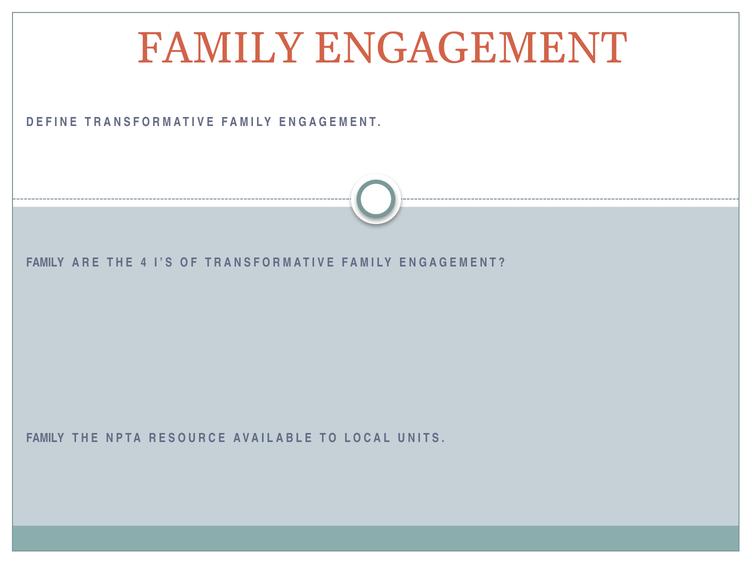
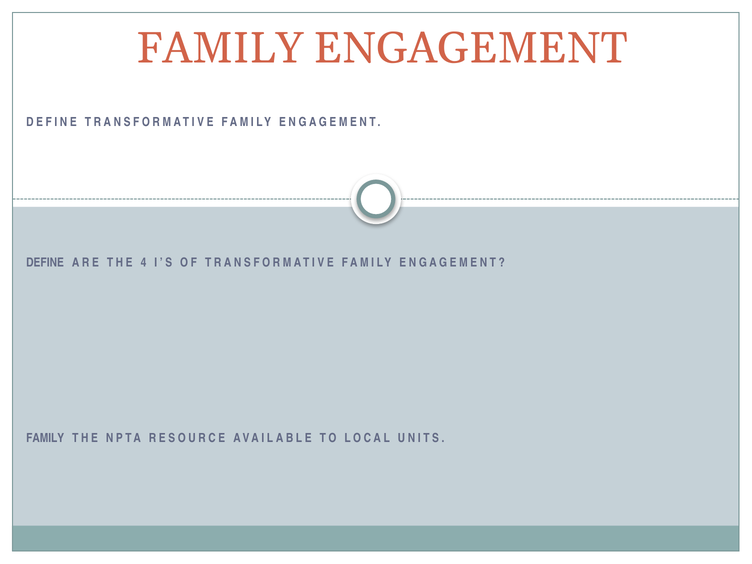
FAMILY at (45, 263): FAMILY -> DEFINE
